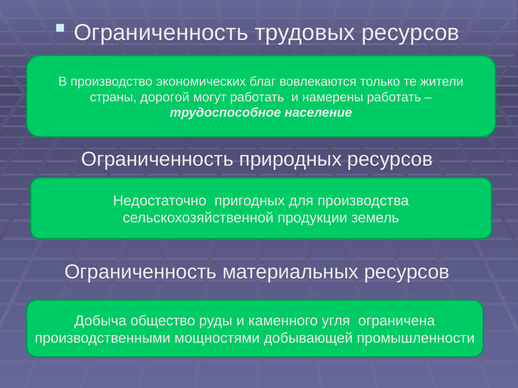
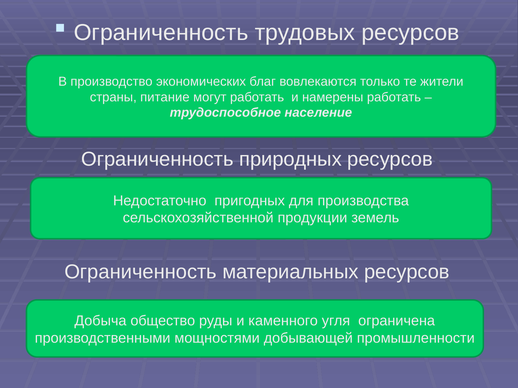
дорогой: дорогой -> питание
